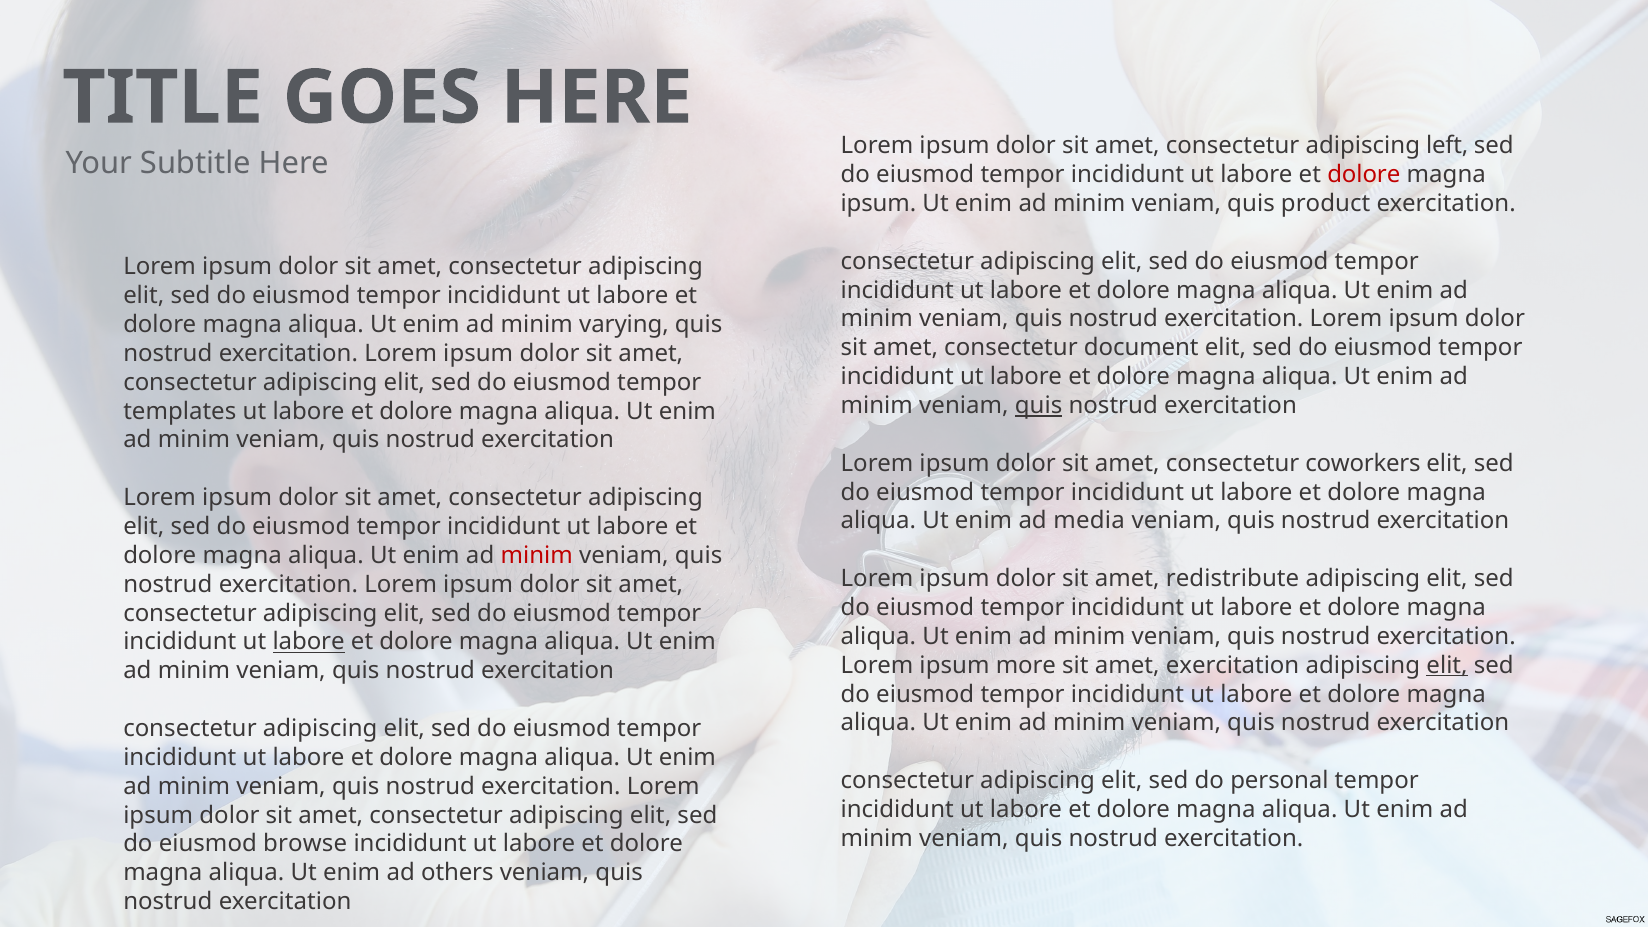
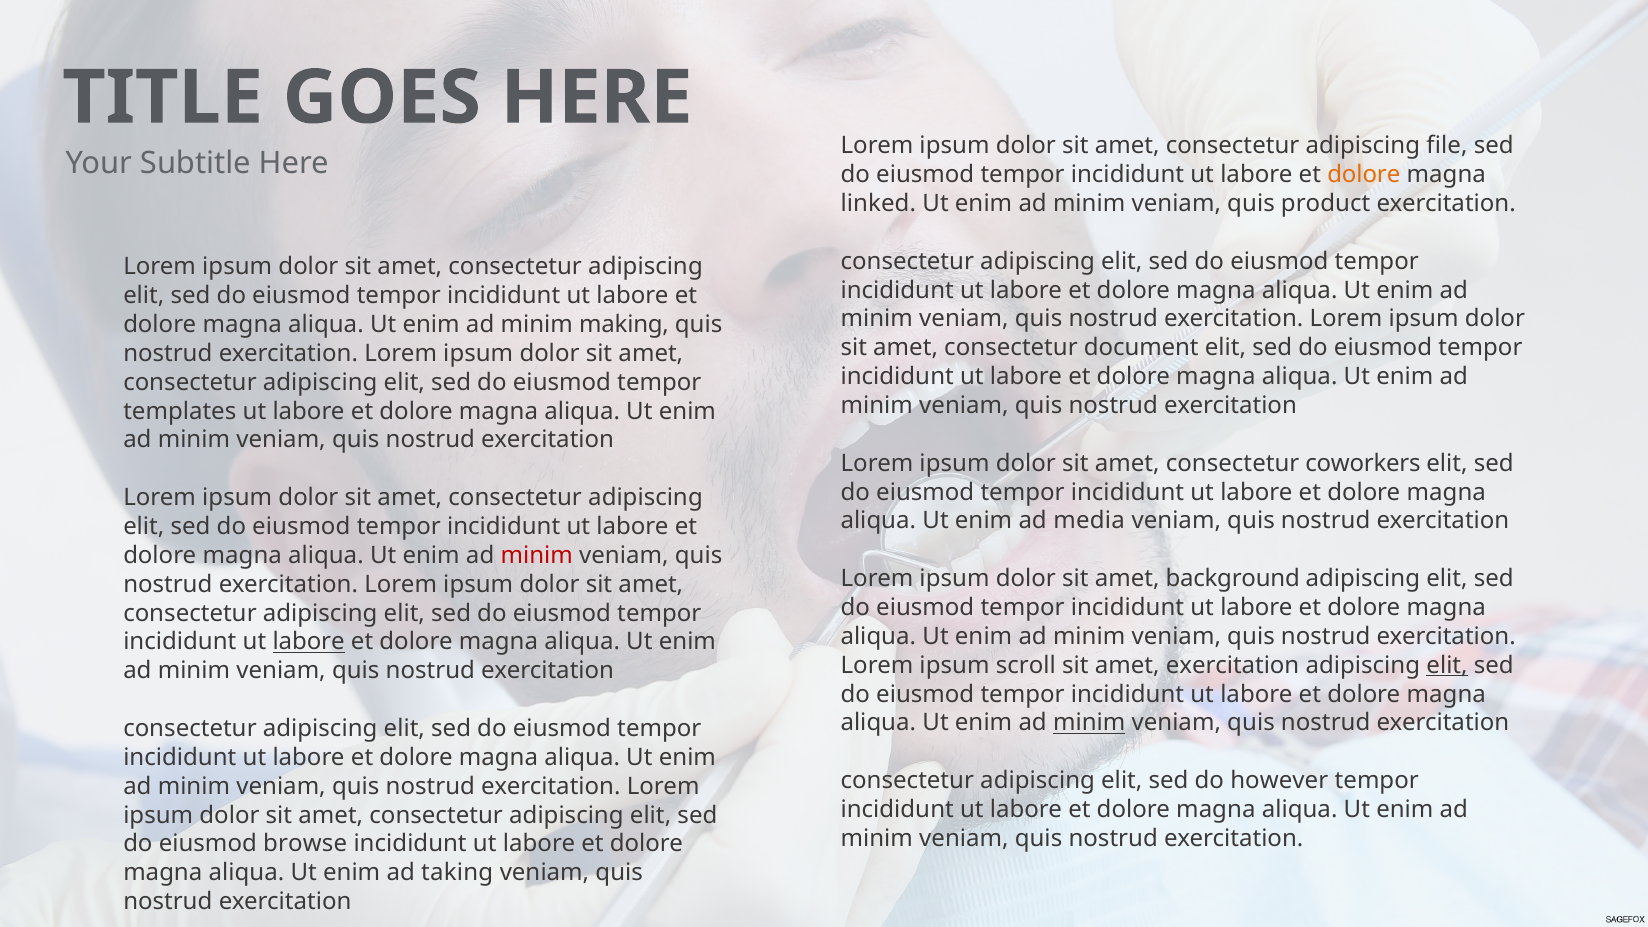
left: left -> file
dolore at (1364, 175) colour: red -> orange
ipsum at (878, 204): ipsum -> linked
varying: varying -> making
quis at (1039, 406) underline: present -> none
redistribute: redistribute -> background
more: more -> scroll
minim at (1089, 723) underline: none -> present
personal: personal -> however
others: others -> taking
